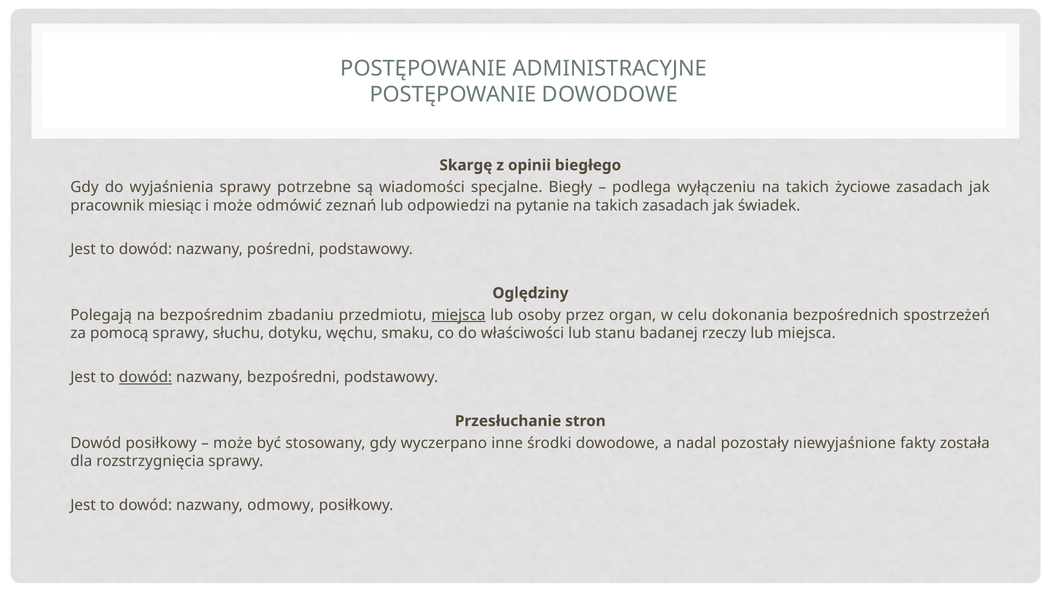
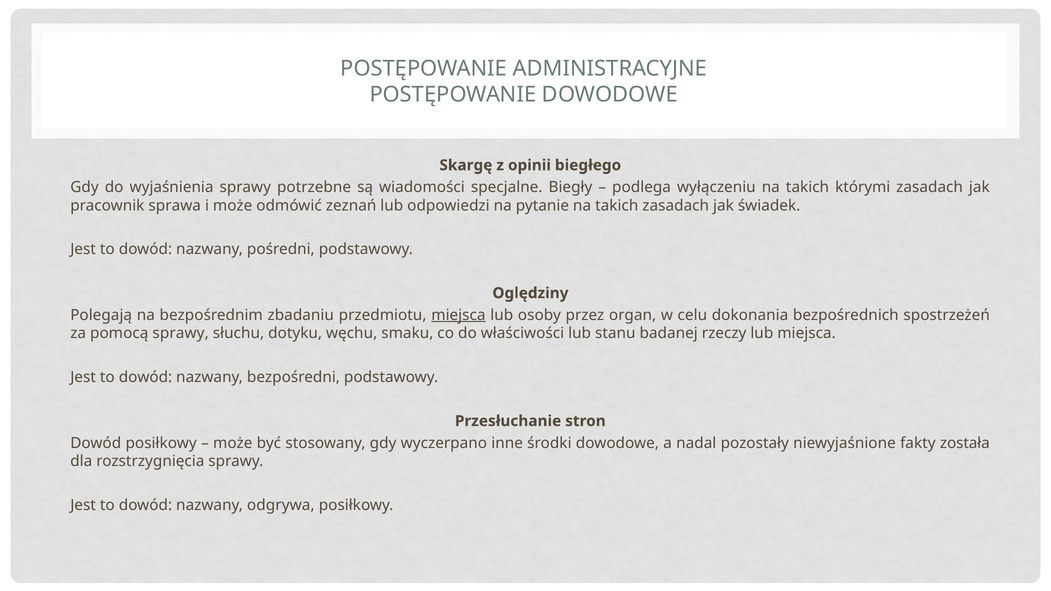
życiowe: życiowe -> którymi
miesiąc: miesiąc -> sprawa
dowód at (146, 377) underline: present -> none
odmowy: odmowy -> odgrywa
